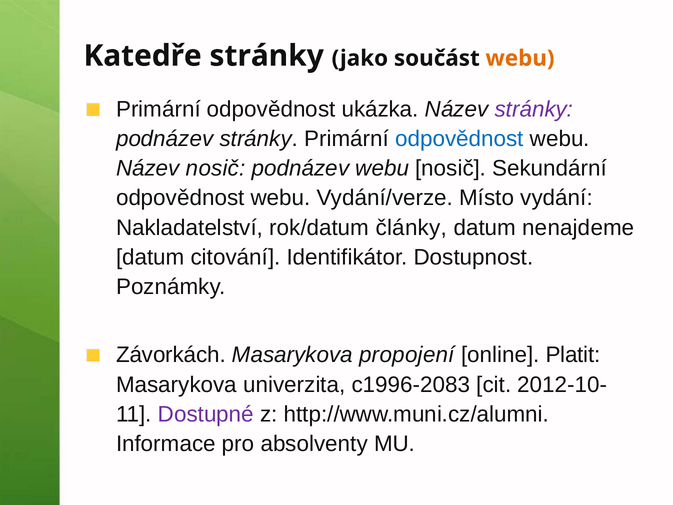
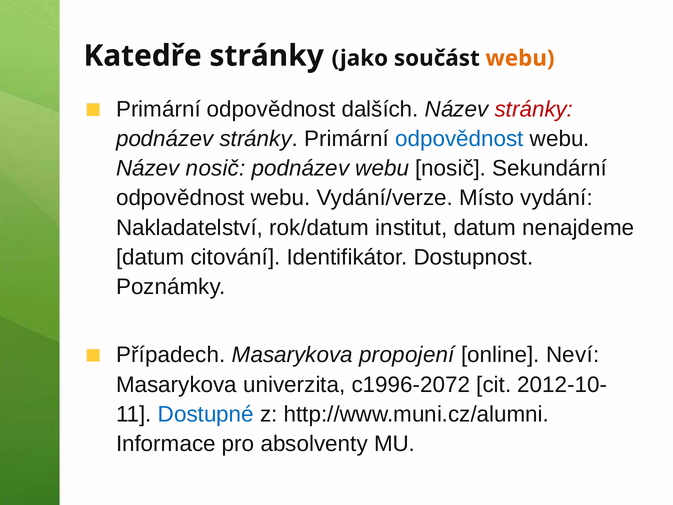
ukázka: ukázka -> dalších
stránky at (534, 109) colour: purple -> red
články: články -> institut
Závorkách: Závorkách -> Případech
Platit: Platit -> Neví
c1996-2083: c1996-2083 -> c1996-2072
Dostupné colour: purple -> blue
